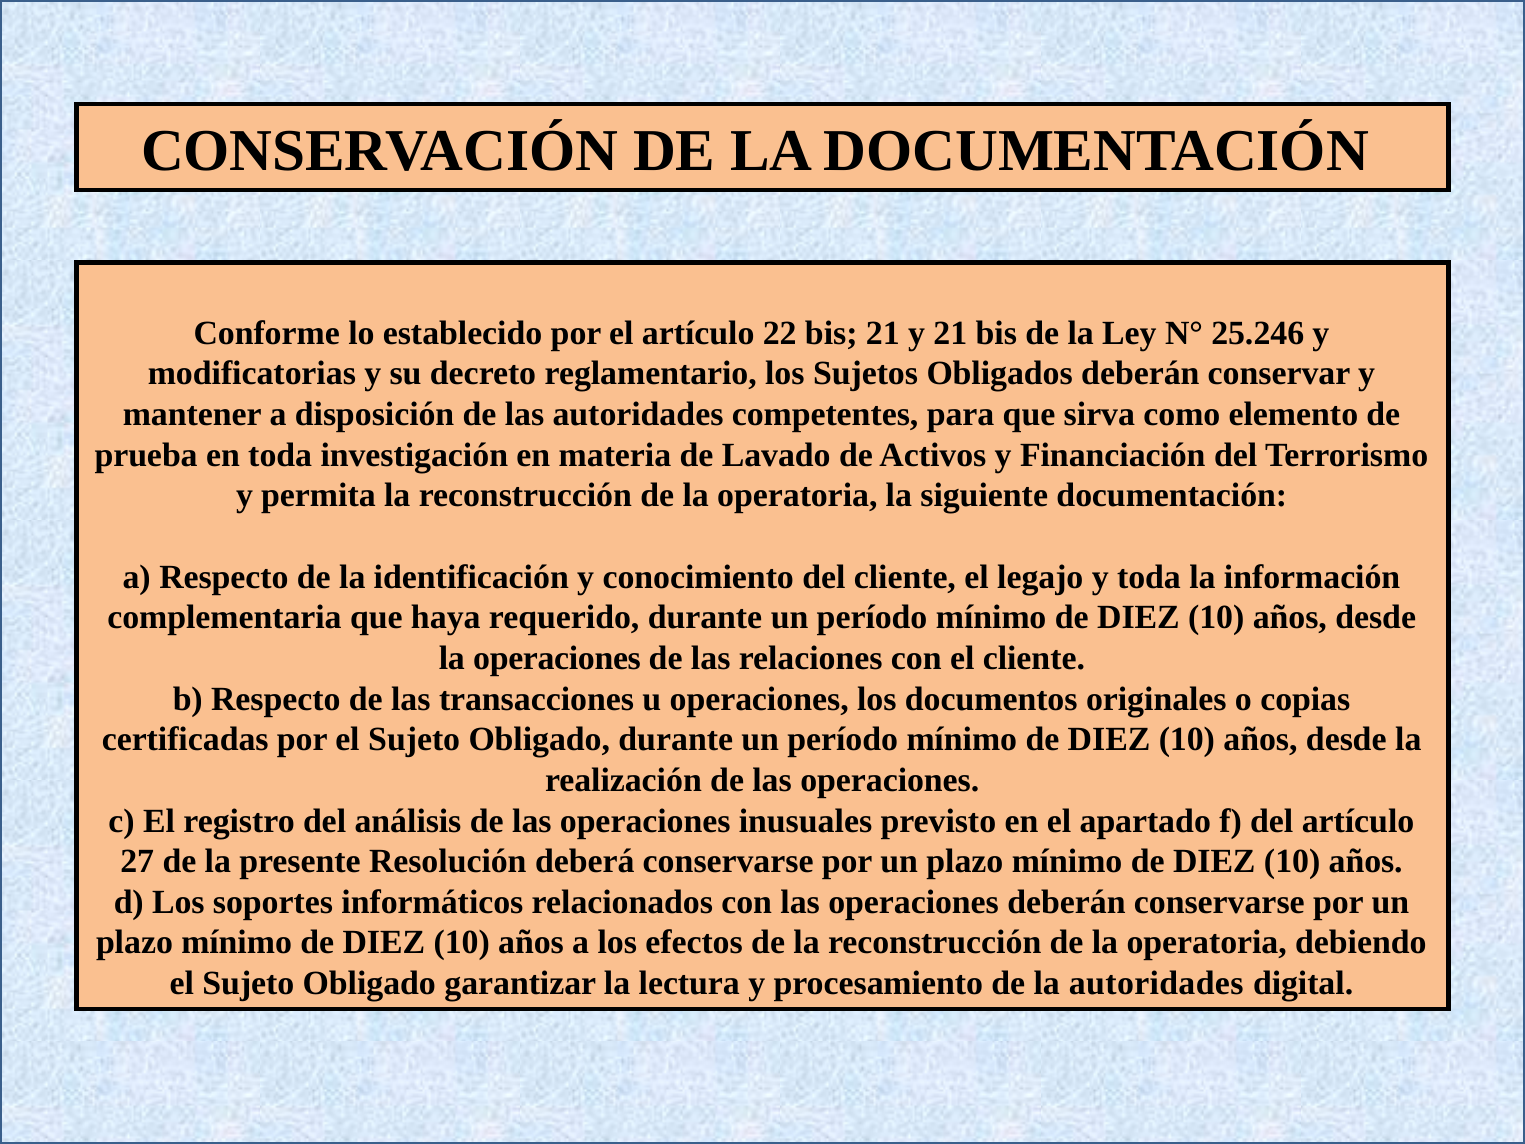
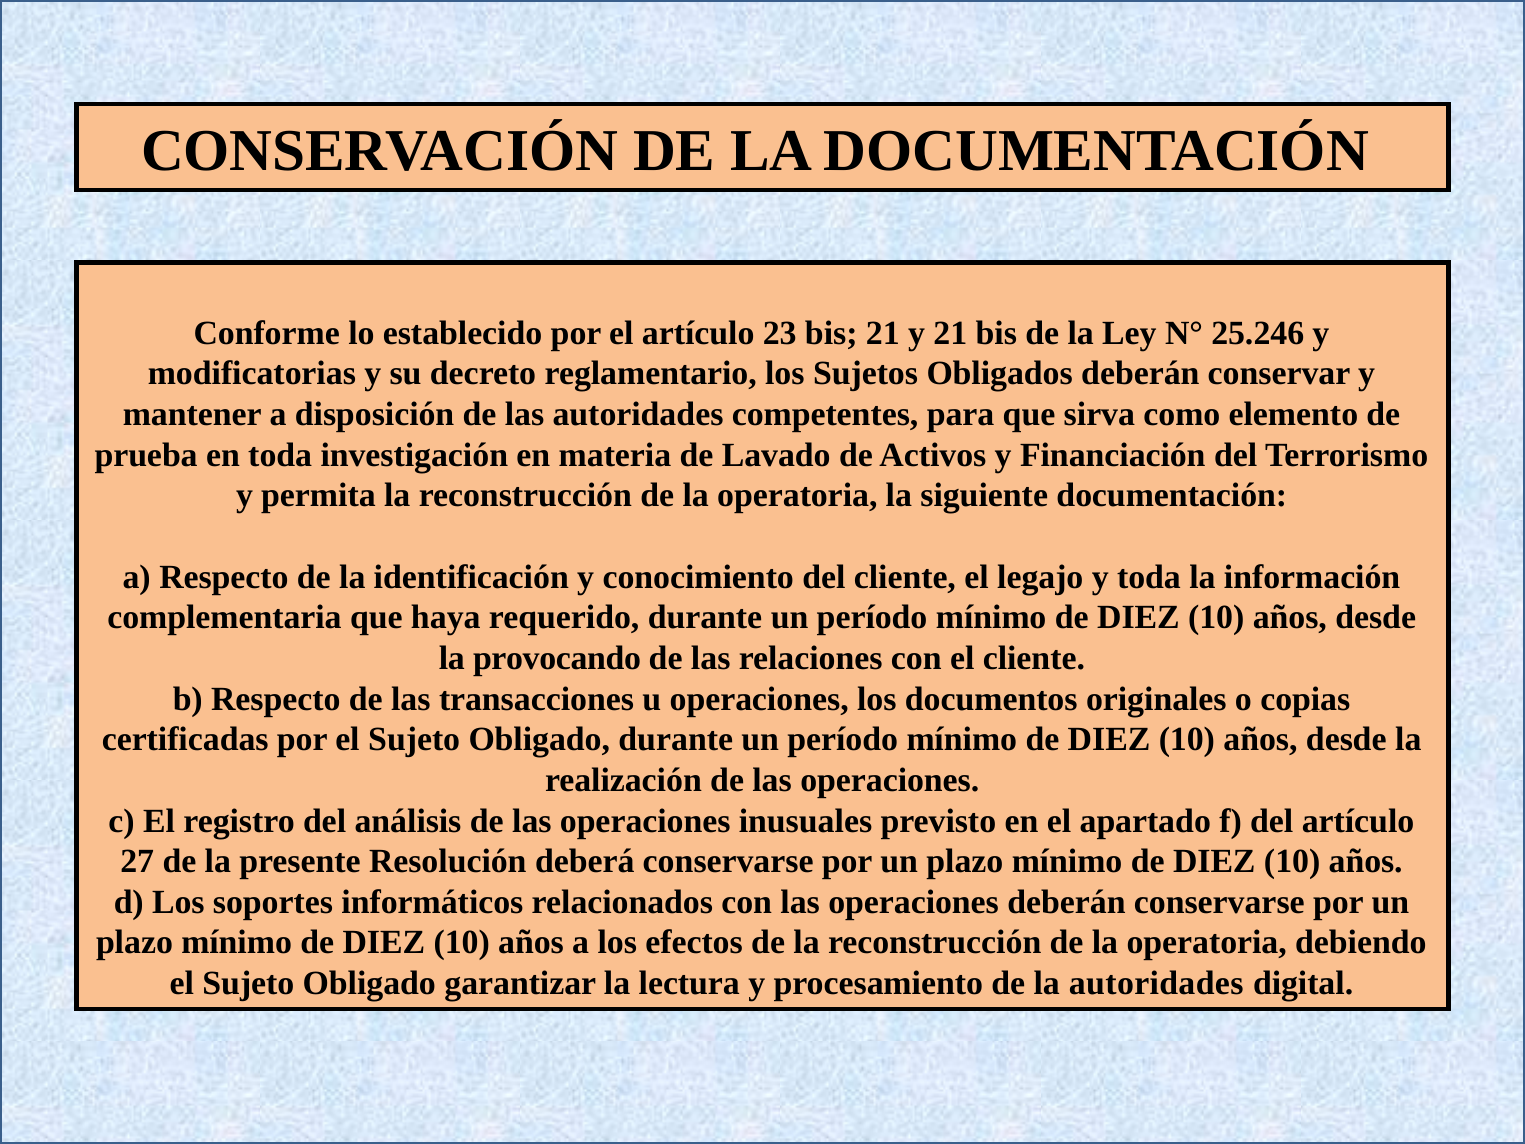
22: 22 -> 23
la operaciones: operaciones -> provocando
